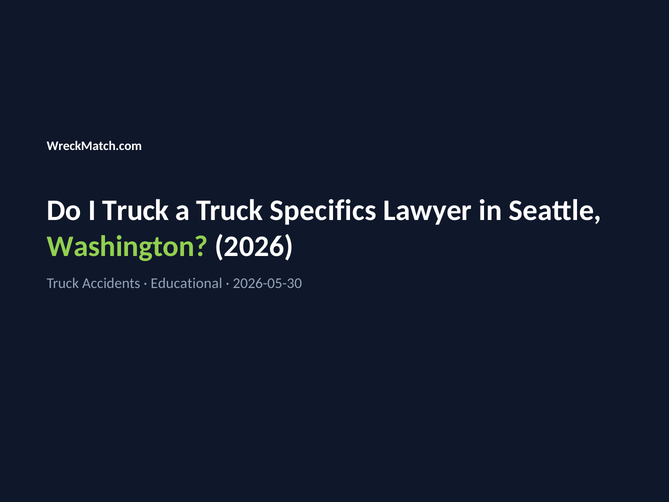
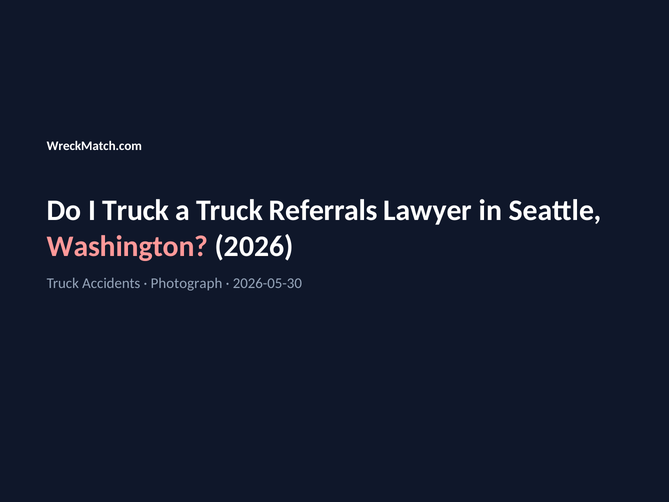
Specifics: Specifics -> Referrals
Washington colour: light green -> pink
Educational: Educational -> Photograph
